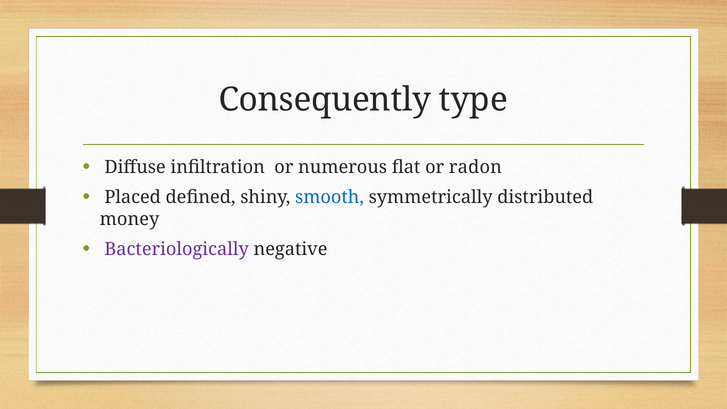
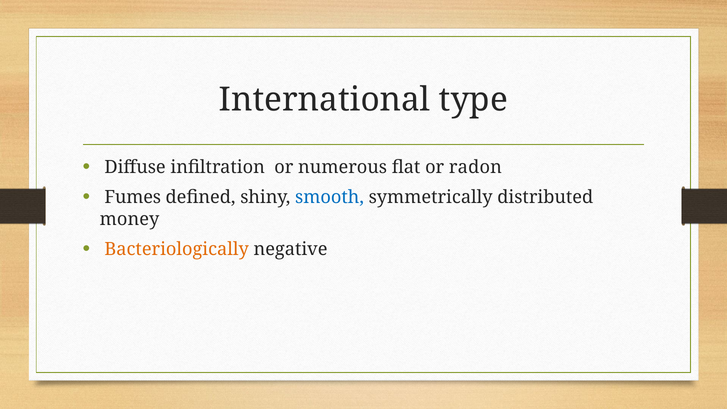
Consequently: Consequently -> International
Placed: Placed -> Fumes
Bacteriologically colour: purple -> orange
